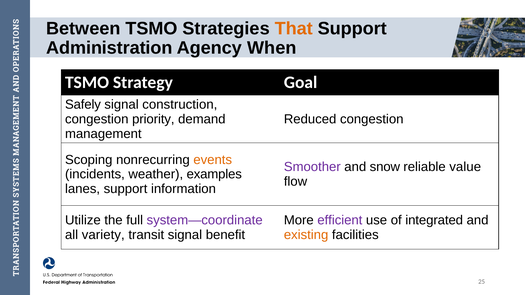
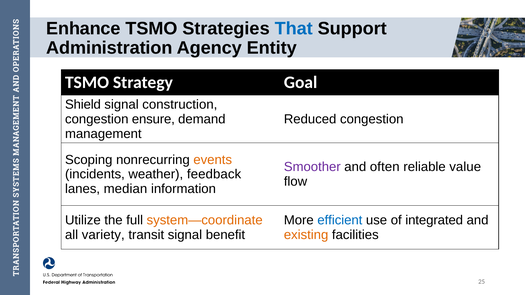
Between: Between -> Enhance
That colour: orange -> blue
When: When -> Entity
Safely: Safely -> Shield
priority: priority -> ensure
snow: snow -> often
examples: examples -> feedback
lanes support: support -> median
system—coordinate colour: purple -> orange
efficient colour: purple -> blue
